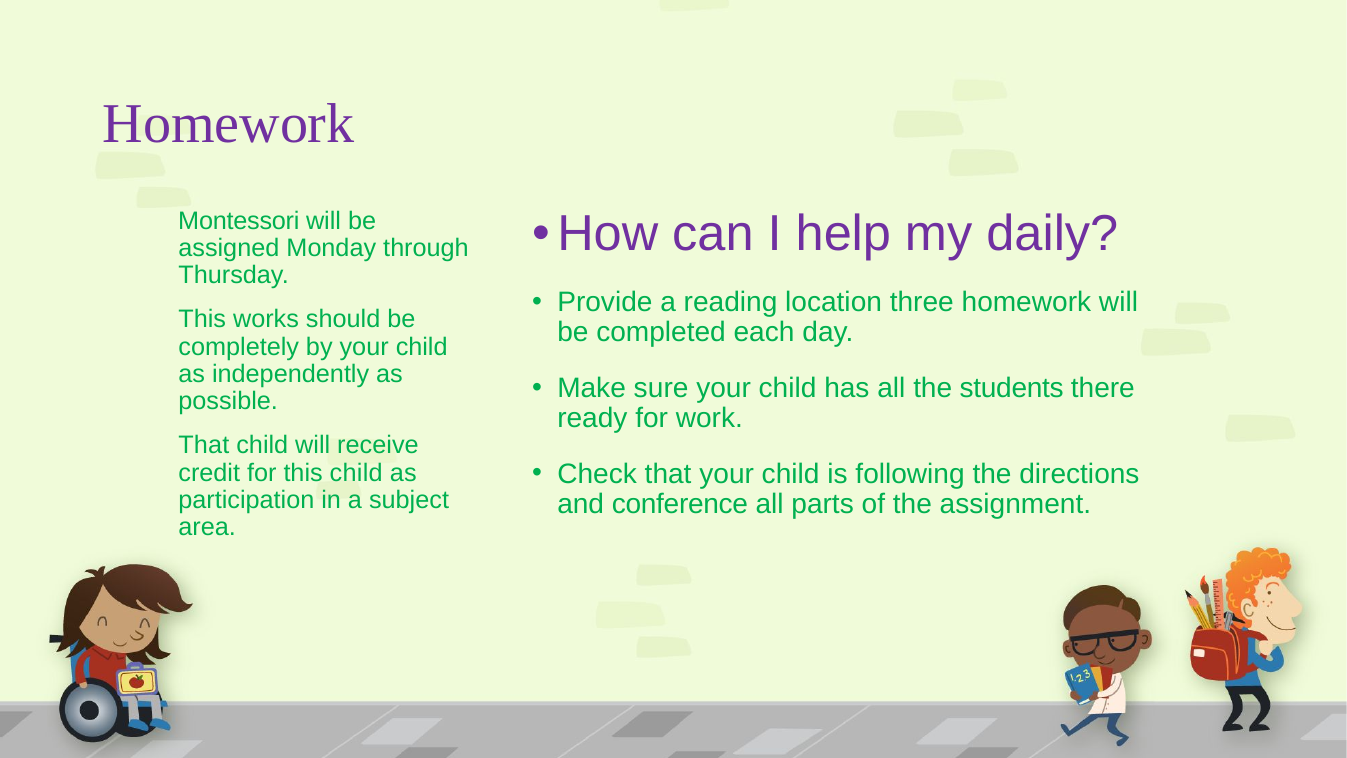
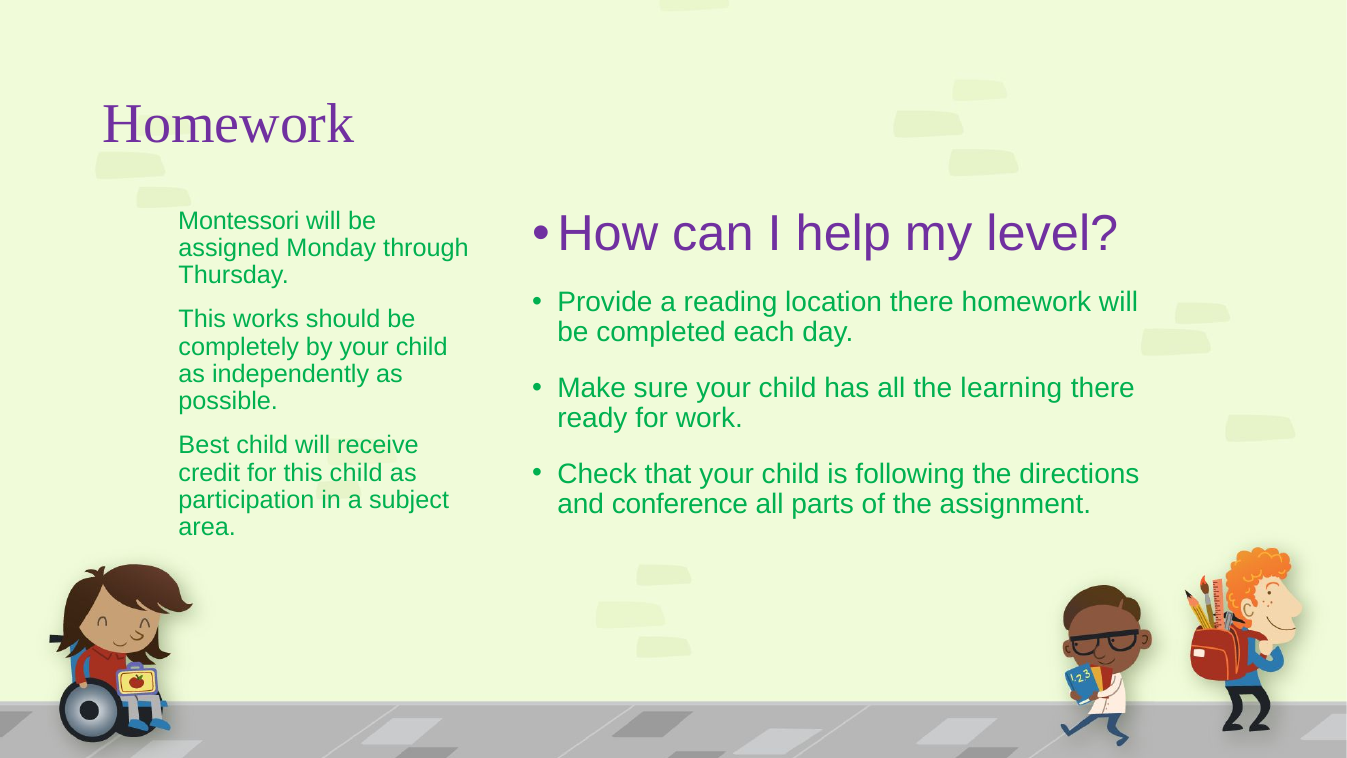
daily: daily -> level
location three: three -> there
students: students -> learning
That at (204, 445): That -> Best
